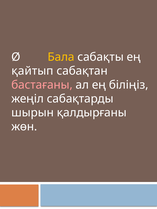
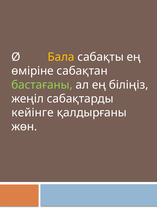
қайтып: қайтып -> өміріне
бастағаны colour: pink -> light green
шырын: шырын -> кейінге
